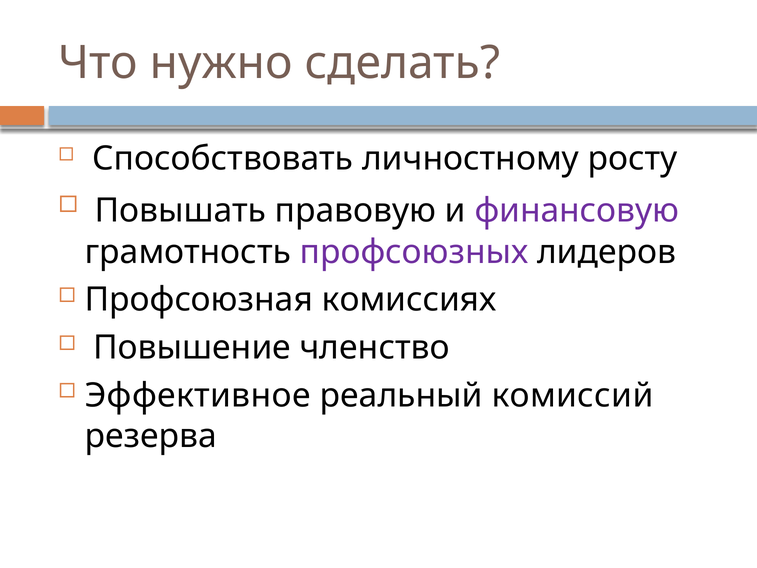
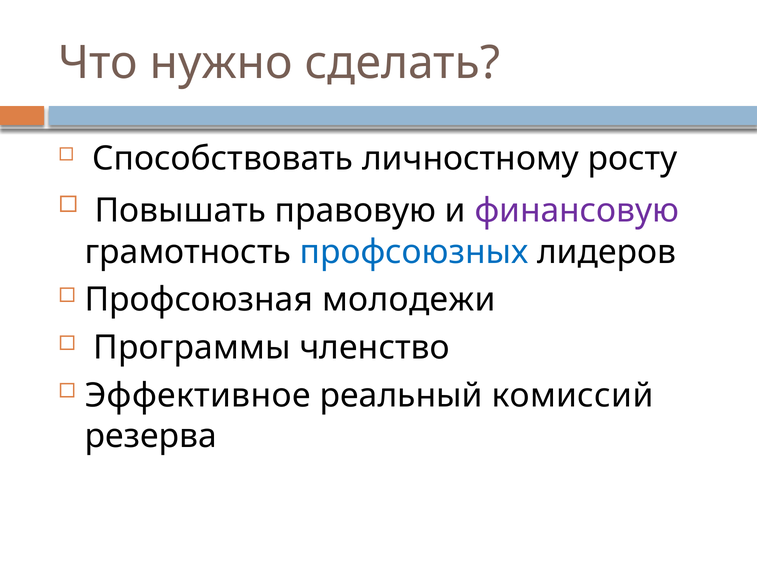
профсоюзных colour: purple -> blue
комиссиях: комиссиях -> молодежи
Повышение: Повышение -> Программы
